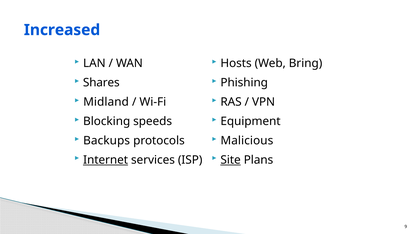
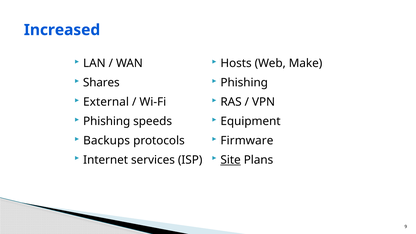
Bring: Bring -> Make
Midland: Midland -> External
Blocking at (107, 121): Blocking -> Phishing
Malicious: Malicious -> Firmware
Internet underline: present -> none
